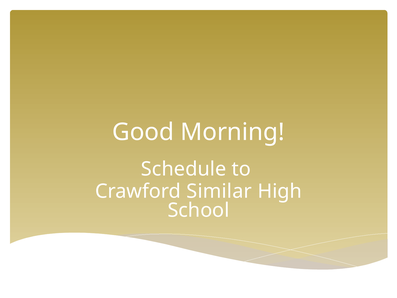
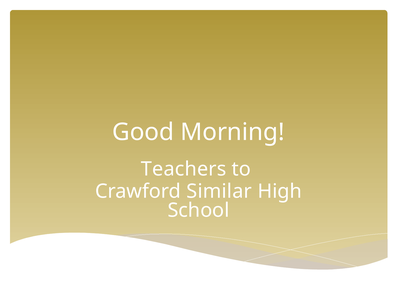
Schedule: Schedule -> Teachers
